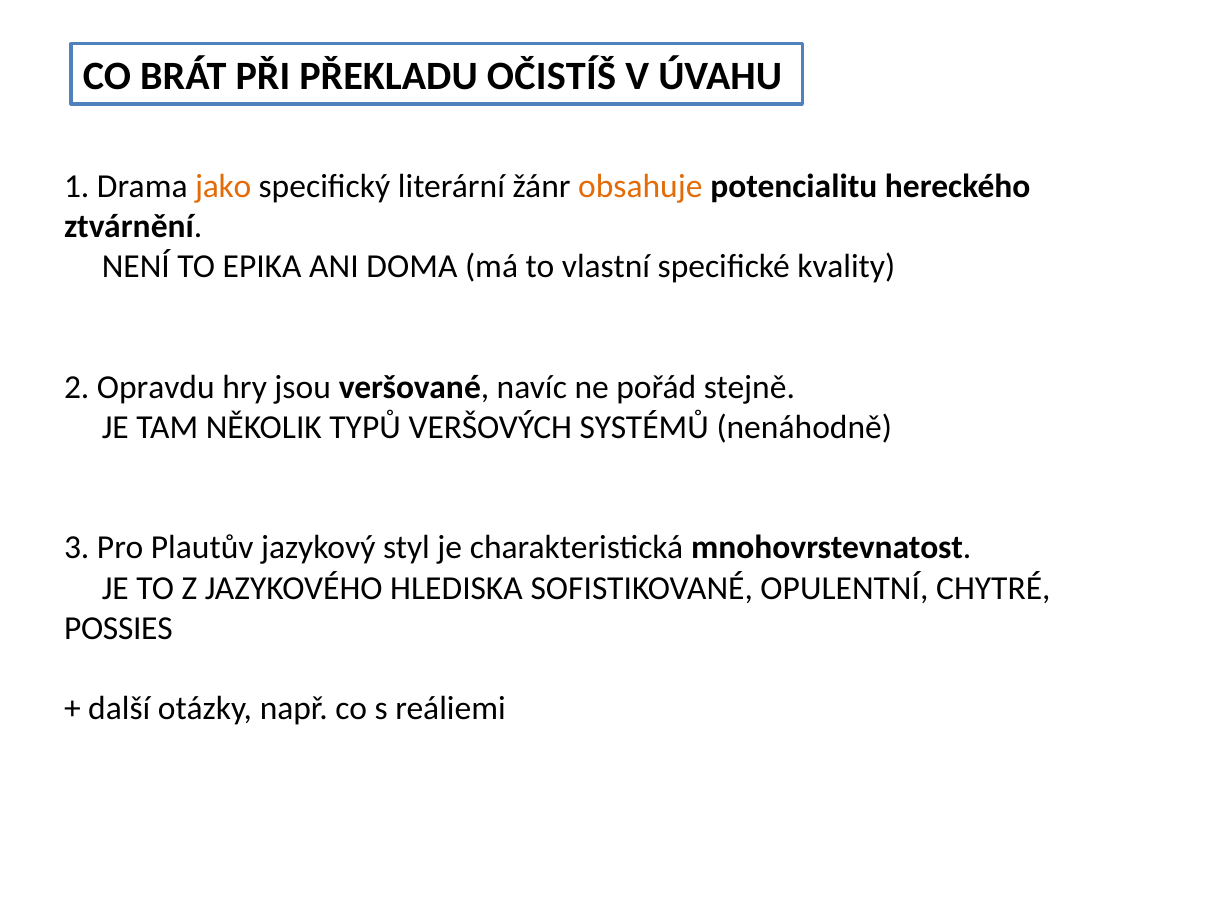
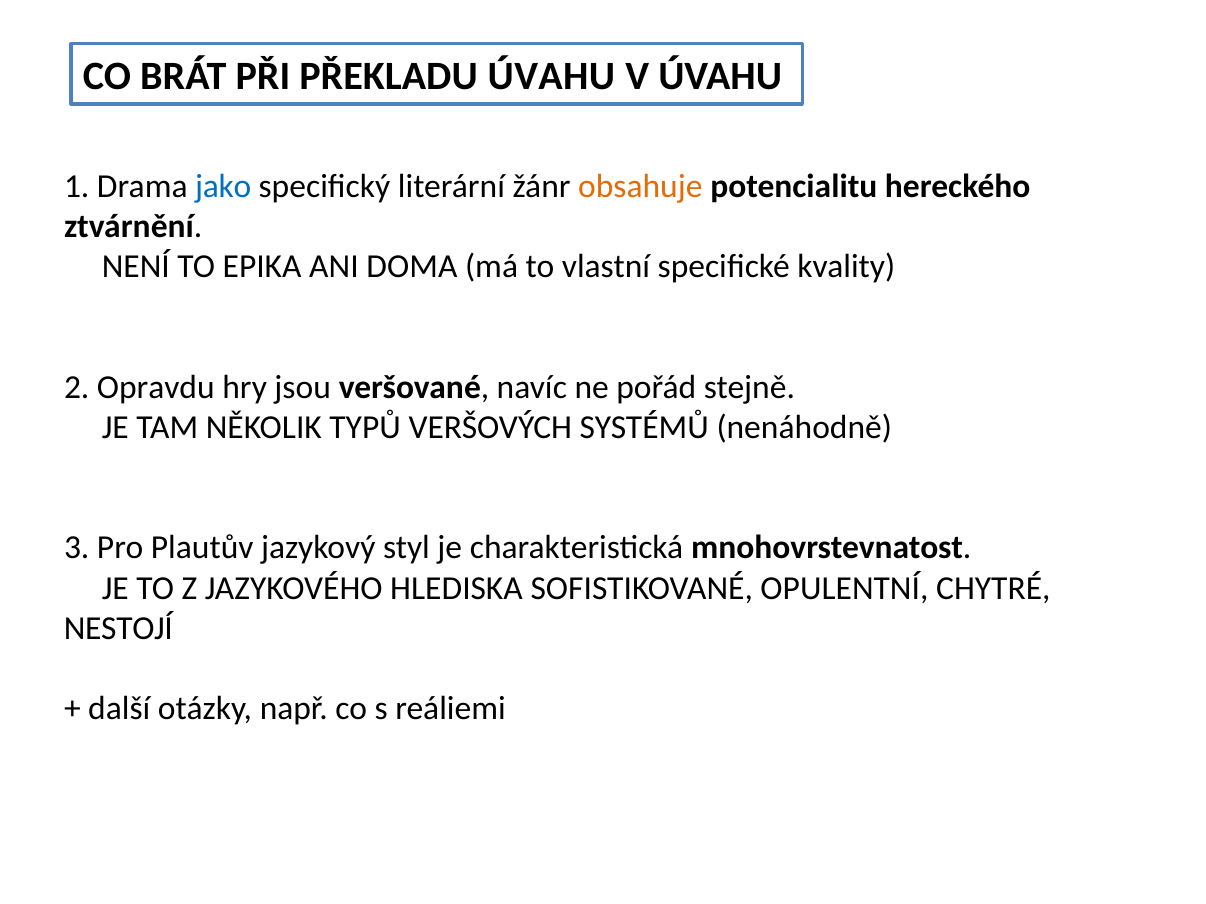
PŘEKLADU OČISTÍŠ: OČISTÍŠ -> ÚVAHU
jako colour: orange -> blue
POSSIES: POSSIES -> NESTOJÍ
